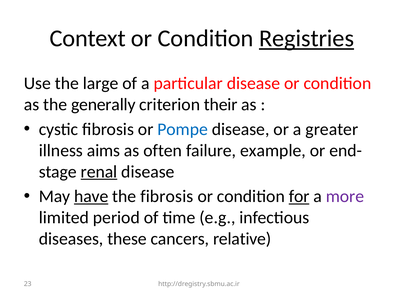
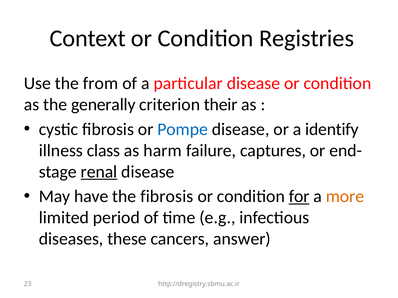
Registries underline: present -> none
large: large -> from
greater: greater -> identify
aims: aims -> class
often: often -> harm
example: example -> captures
have underline: present -> none
more colour: purple -> orange
relative: relative -> answer
